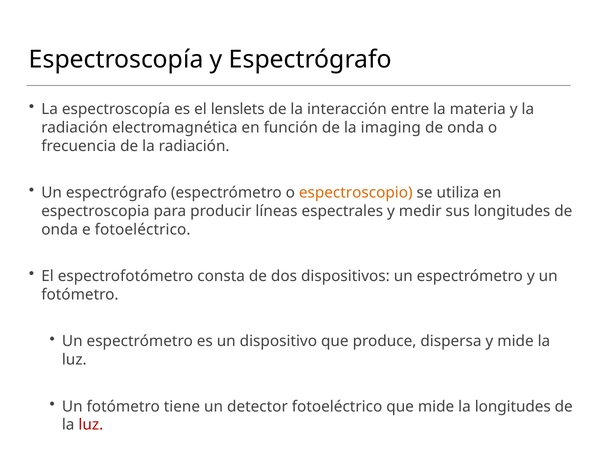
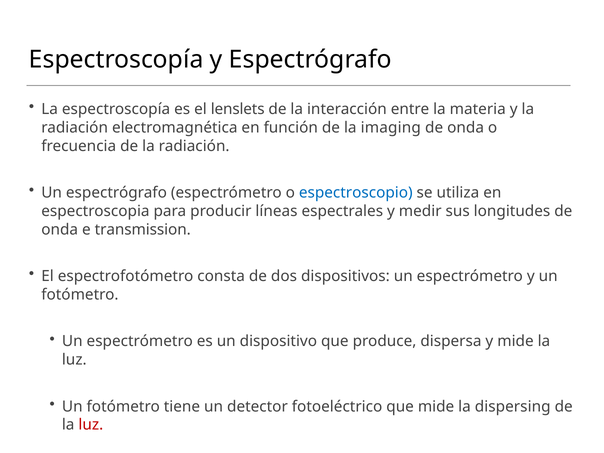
espectroscopio colour: orange -> blue
e fotoeléctrico: fotoeléctrico -> transmission
la longitudes: longitudes -> dispersing
